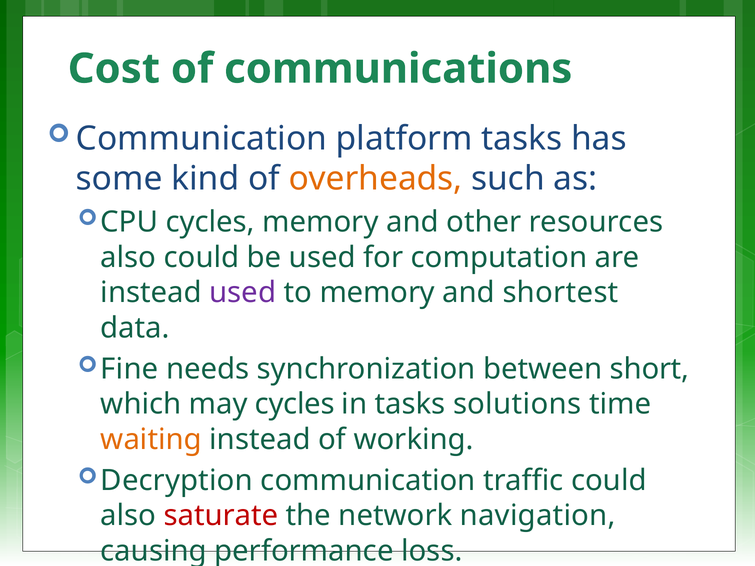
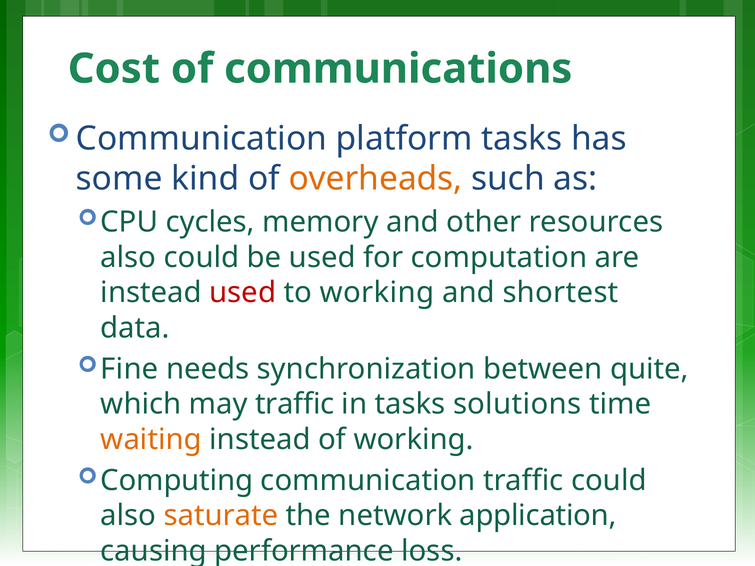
used at (243, 293) colour: purple -> red
to memory: memory -> working
short: short -> quite
may cycles: cycles -> traffic
Decryption: Decryption -> Computing
saturate colour: red -> orange
navigation: navigation -> application
